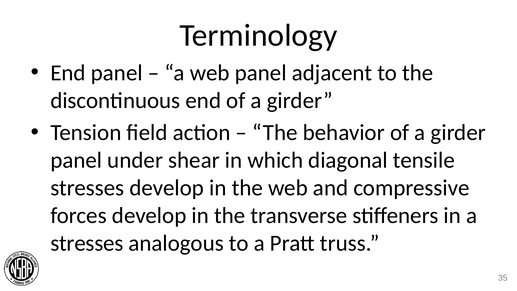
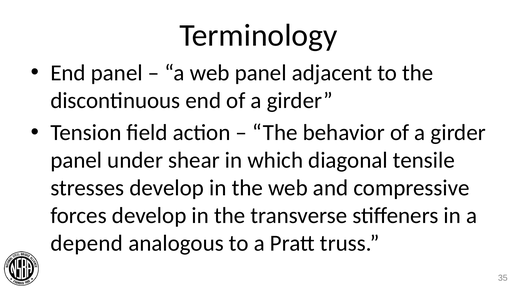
stresses at (87, 243): stresses -> depend
